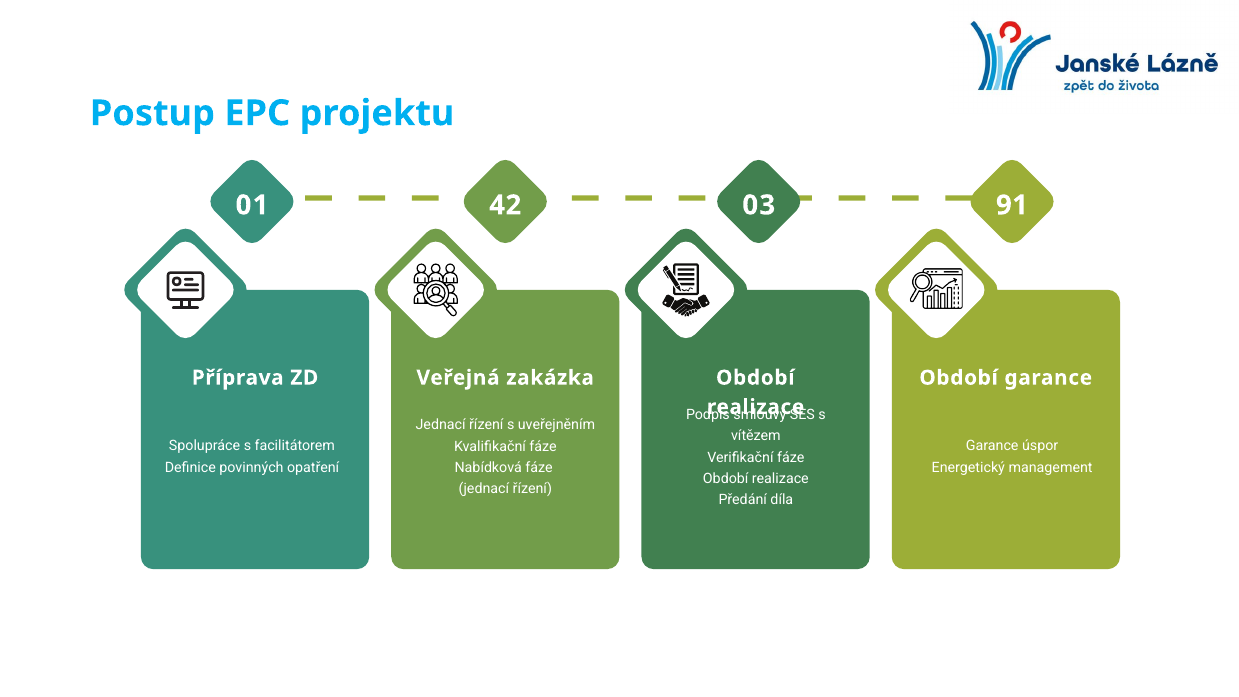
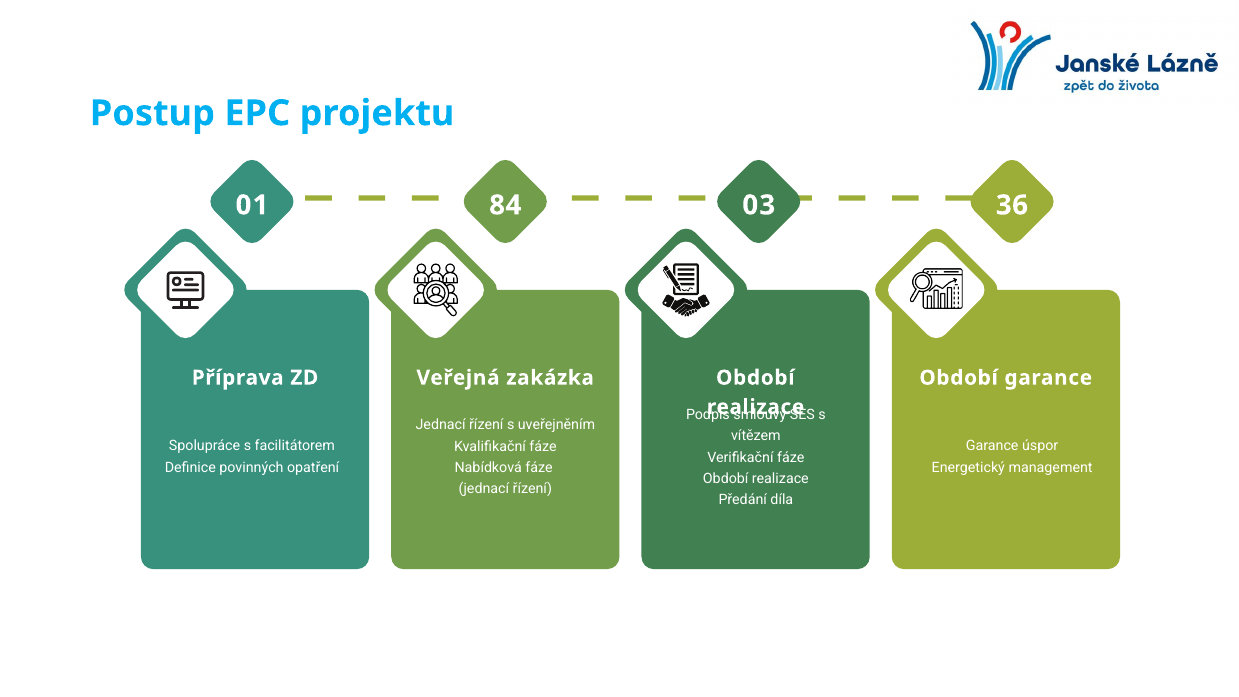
42: 42 -> 84
91: 91 -> 36
